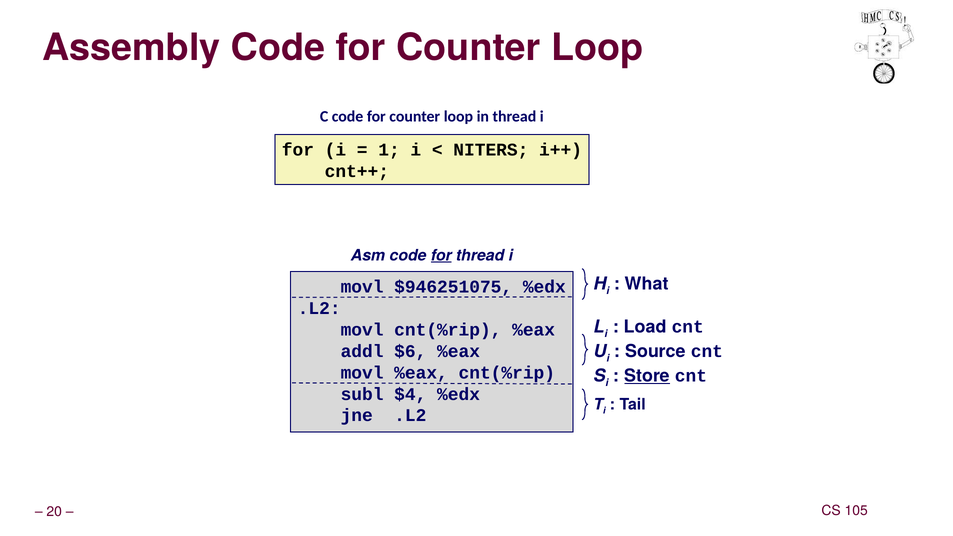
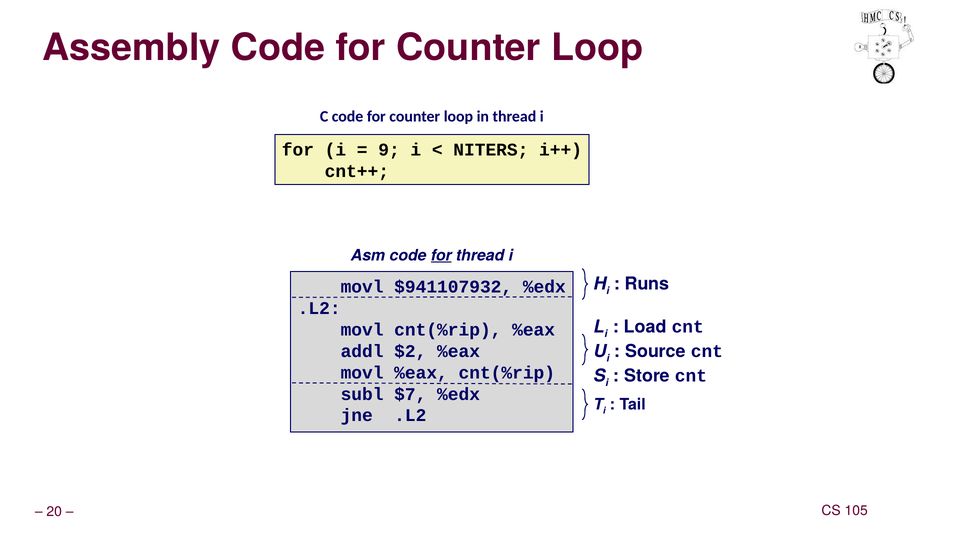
1: 1 -> 9
What: What -> Runs
$946251075: $946251075 -> $941107932
$6: $6 -> $2
Store underline: present -> none
$4: $4 -> $7
